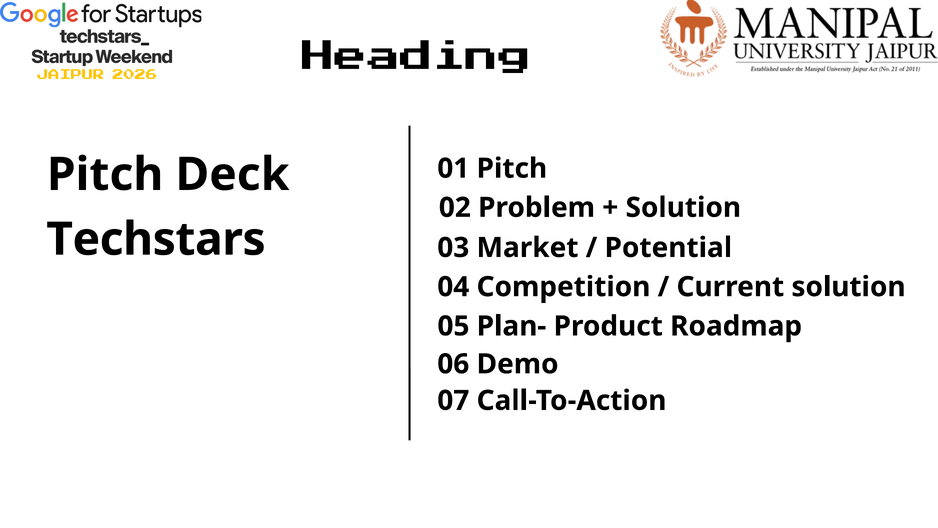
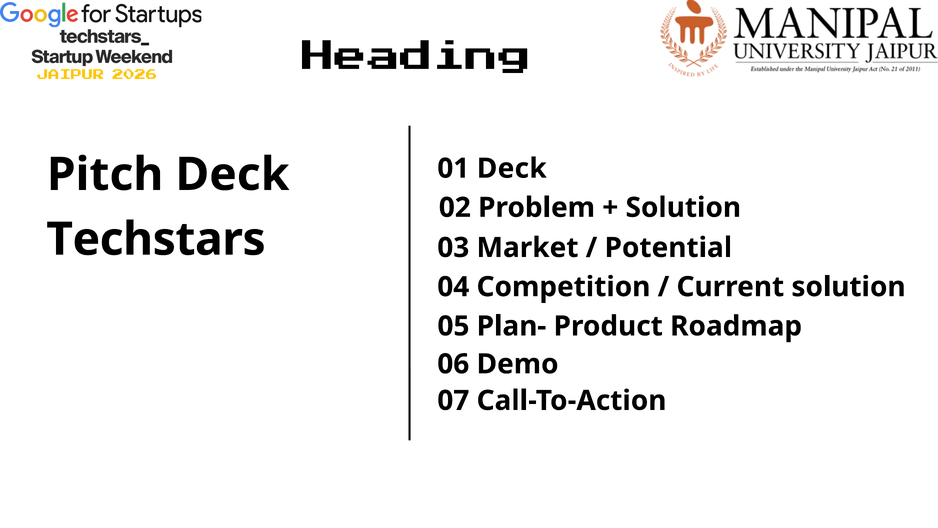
01 Pitch: Pitch -> Deck
